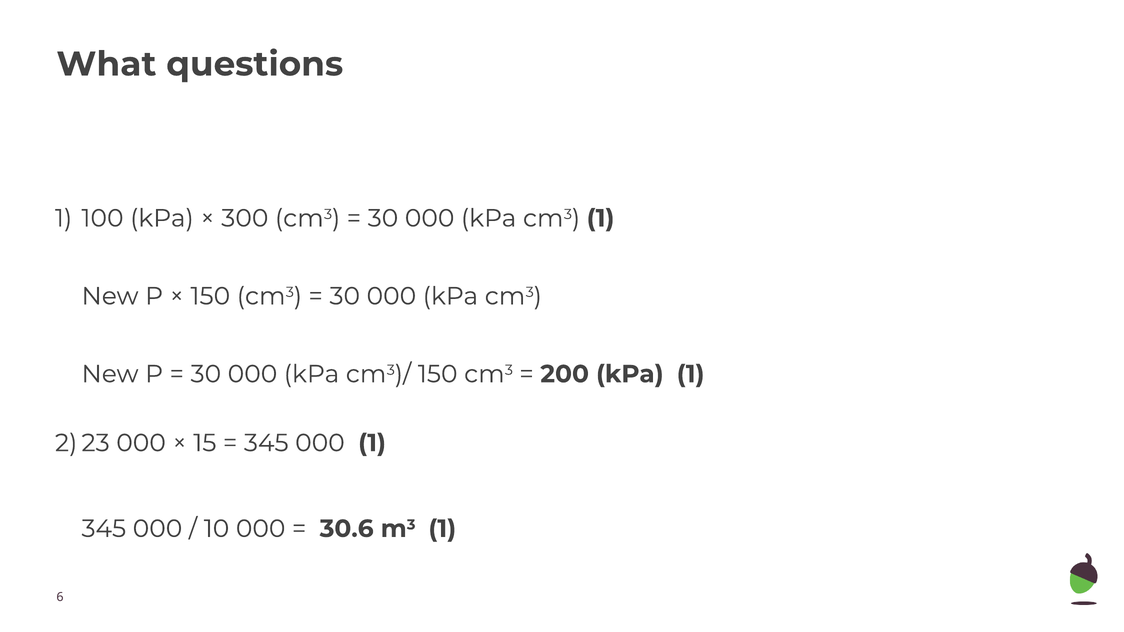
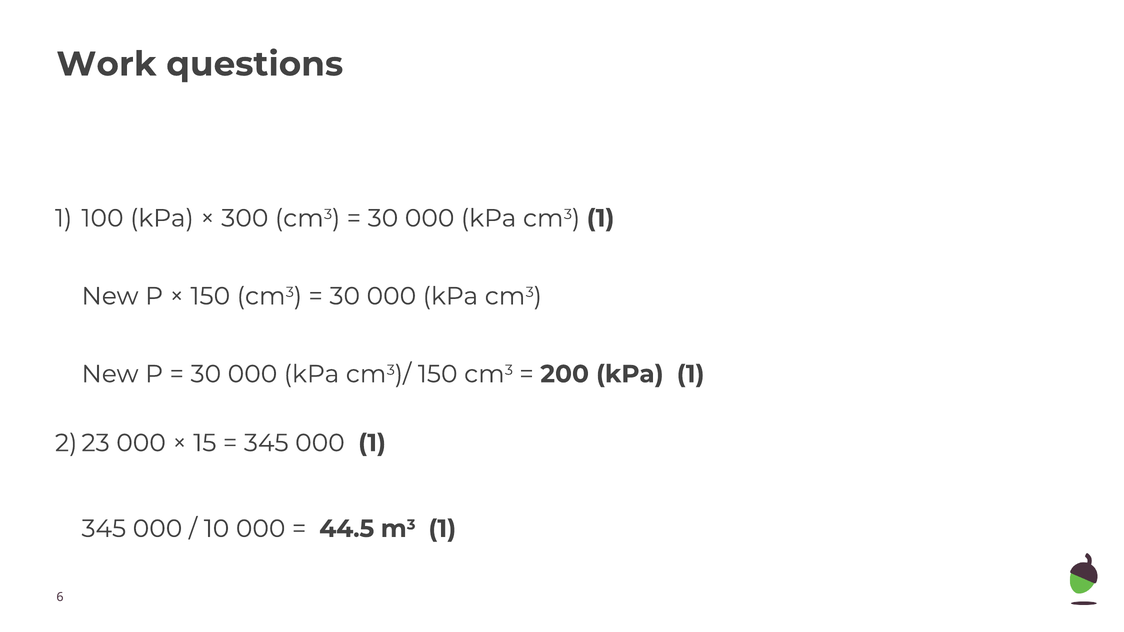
What: What -> Work
30.6: 30.6 -> 44.5
